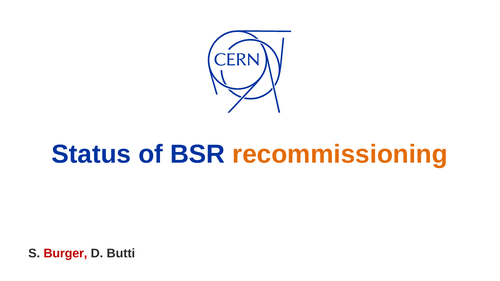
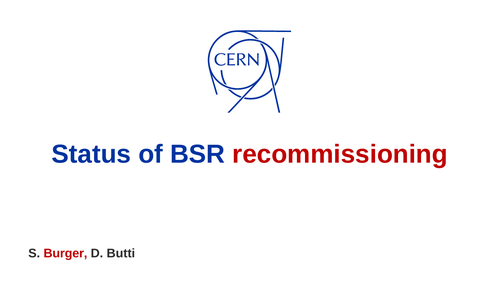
recommissioning colour: orange -> red
